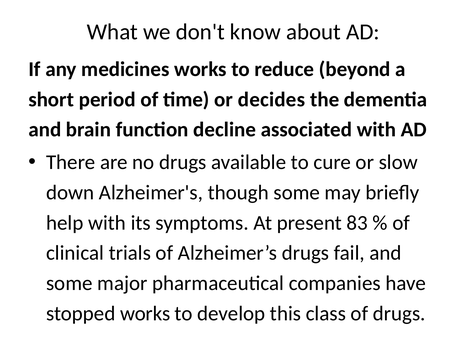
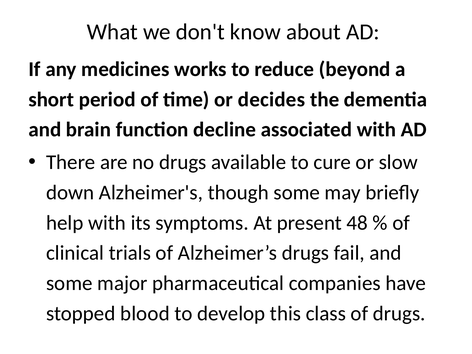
83: 83 -> 48
stopped works: works -> blood
